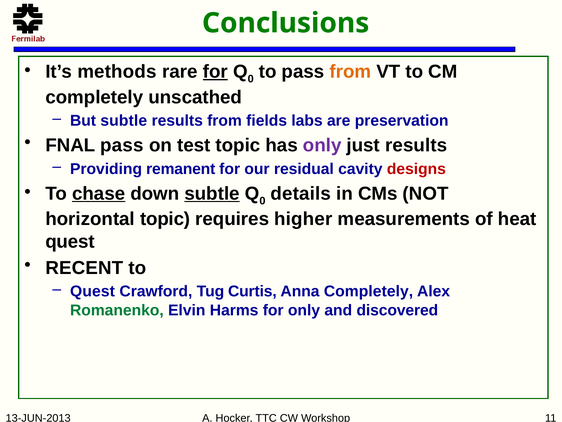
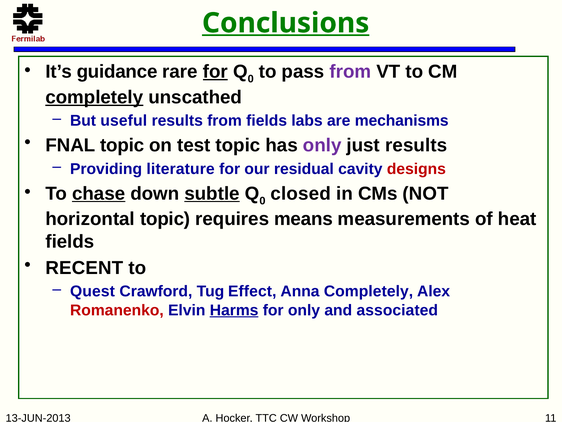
Conclusions underline: none -> present
methods: methods -> guidance
from at (350, 72) colour: orange -> purple
completely at (94, 97) underline: none -> present
But subtle: subtle -> useful
preservation: preservation -> mechanisms
FNAL pass: pass -> topic
remanent: remanent -> literature
details: details -> closed
higher: higher -> means
quest at (70, 241): quest -> fields
Curtis: Curtis -> Effect
Romanenko colour: green -> red
Harms underline: none -> present
discovered: discovered -> associated
